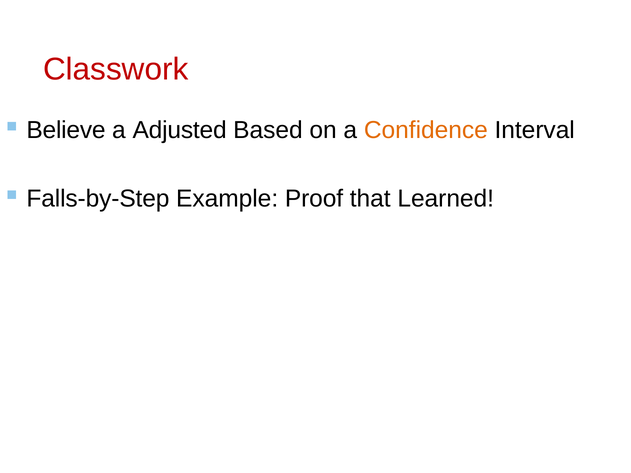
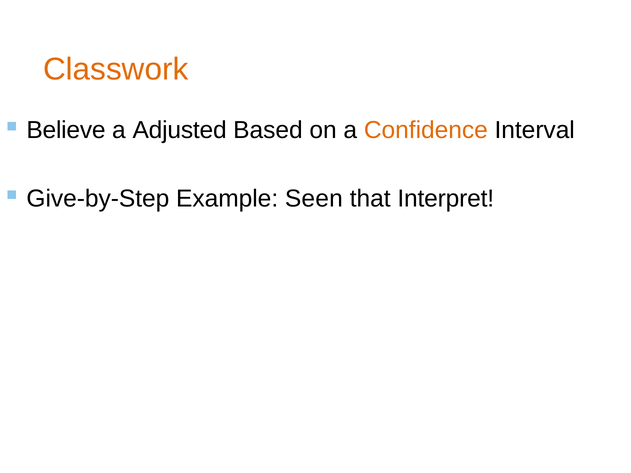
Classwork colour: red -> orange
Falls-by-Step: Falls-by-Step -> Give-by-Step
Proof: Proof -> Seen
Learned: Learned -> Interpret
